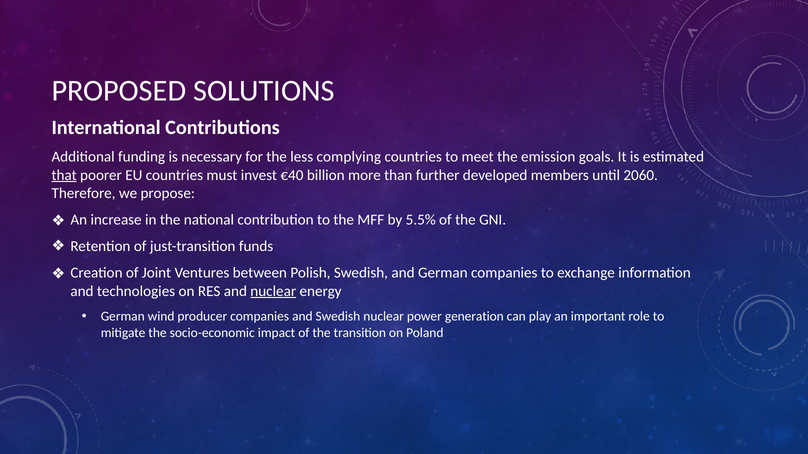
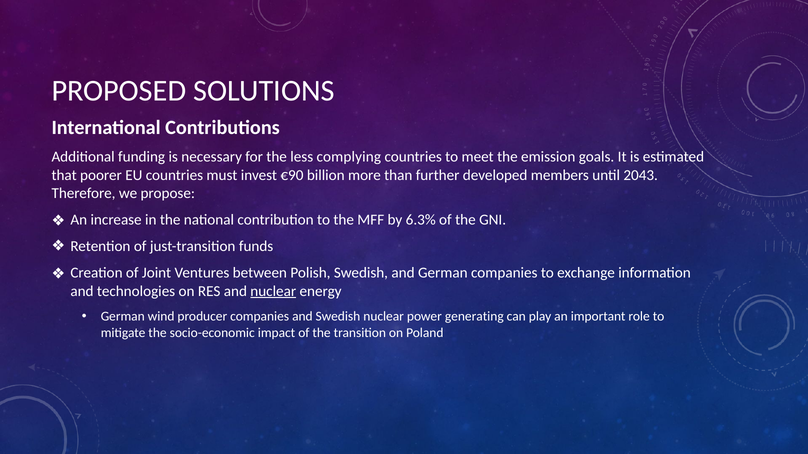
that underline: present -> none
€40: €40 -> €90
2060: 2060 -> 2043
5.5%: 5.5% -> 6.3%
generation: generation -> generating
